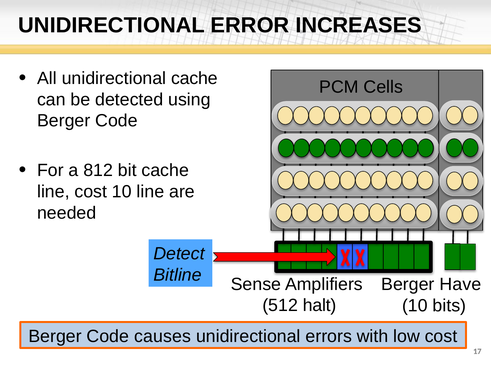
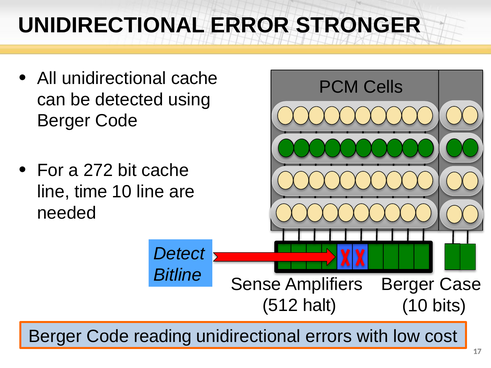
INCREASES: INCREASES -> STRONGER
812: 812 -> 272
line cost: cost -> time
Have: Have -> Case
causes: causes -> reading
